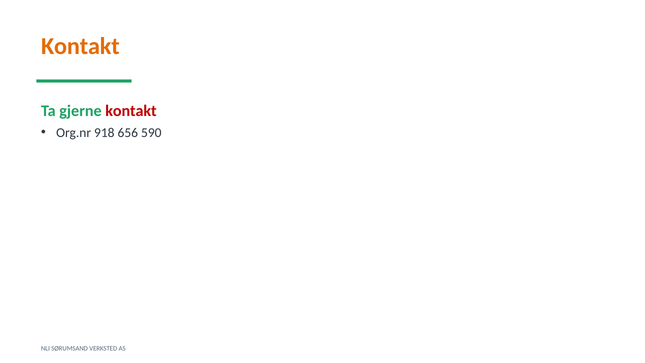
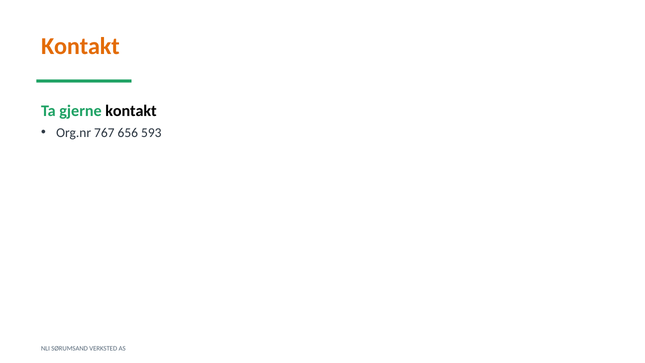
kontakt at (131, 111) colour: red -> black
918: 918 -> 767
590: 590 -> 593
